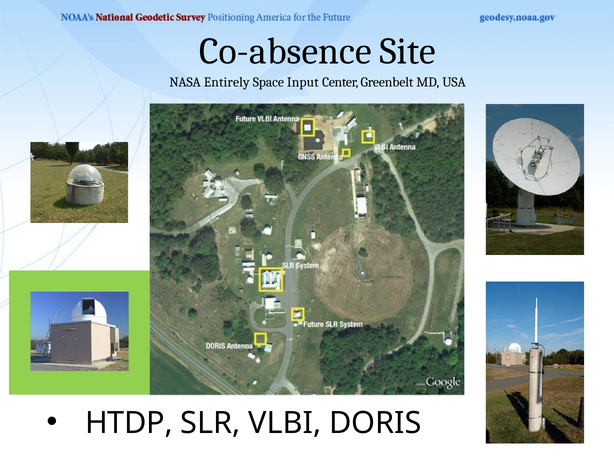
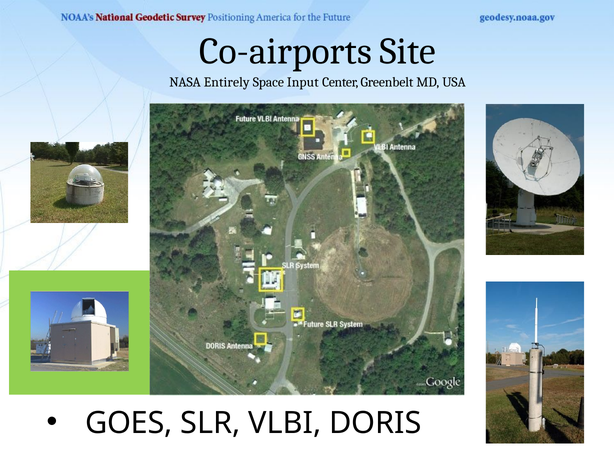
Co-absence: Co-absence -> Co-airports
HTDP: HTDP -> GOES
